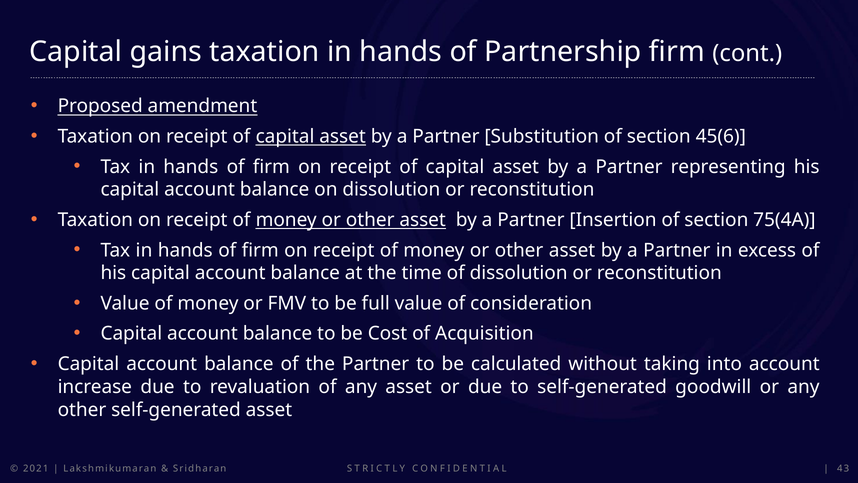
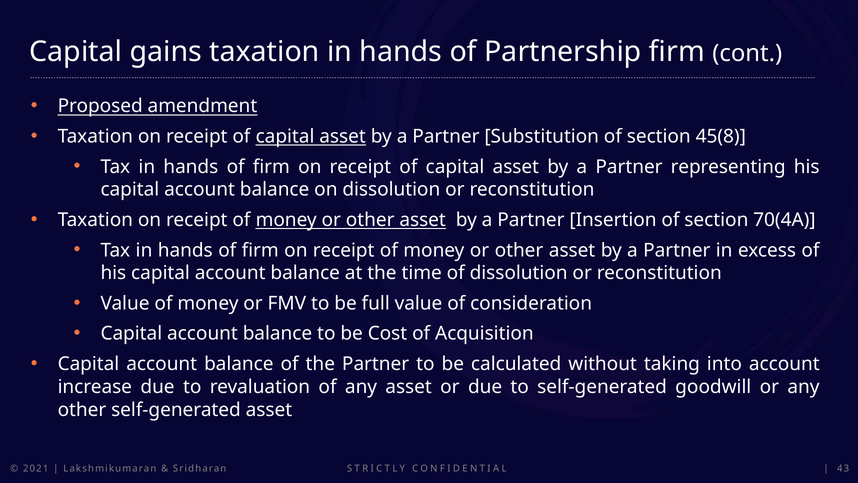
45(6: 45(6 -> 45(8
75(4A: 75(4A -> 70(4A
